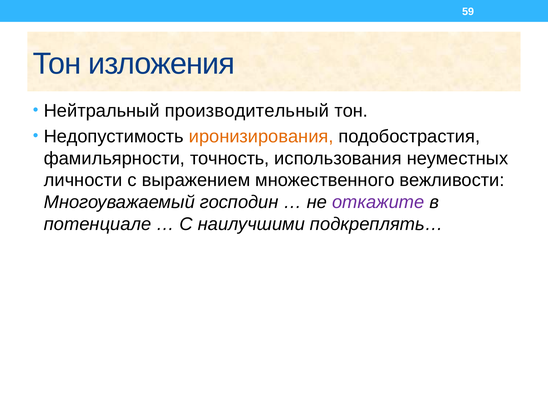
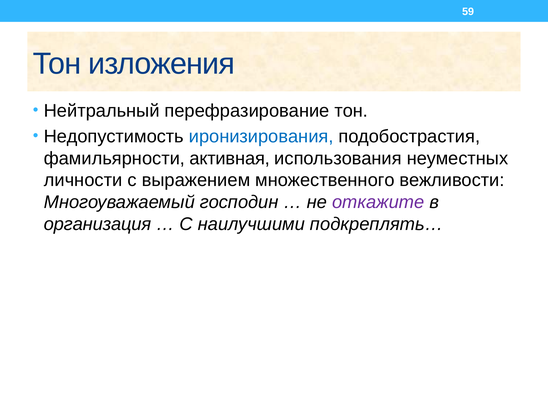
производительный: производительный -> перефразирование
иронизирования colour: orange -> blue
точность: точность -> активная
потенциале: потенциале -> организация
